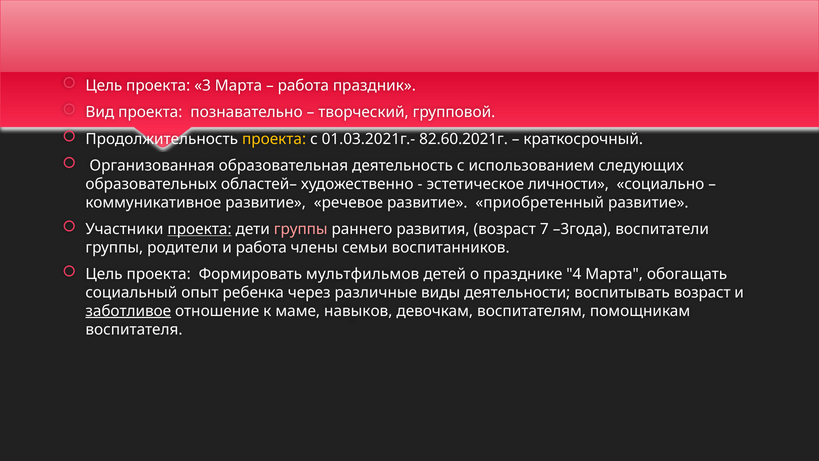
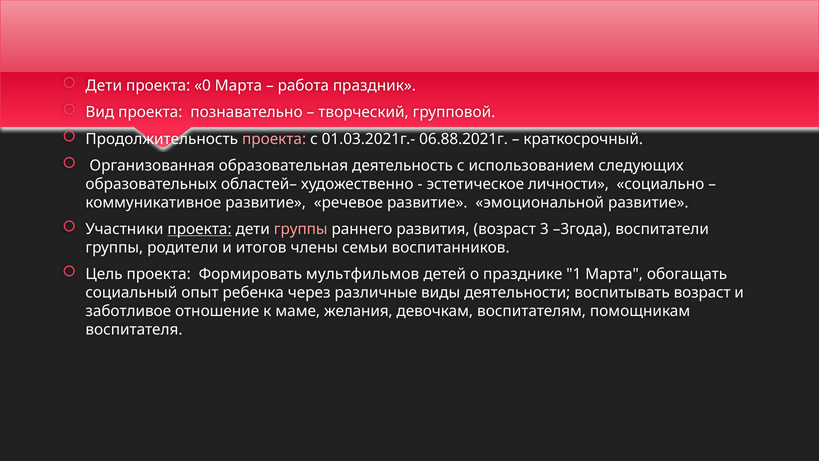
Цель at (104, 86): Цель -> Дети
3: 3 -> 0
проекта at (274, 139) colour: yellow -> pink
82.60.2021г: 82.60.2021г -> 06.88.2021г
приобретенный: приобретенный -> эмоциональной
7: 7 -> 3
и работа: работа -> итогов
4: 4 -> 1
заботливое underline: present -> none
навыков: навыков -> желания
